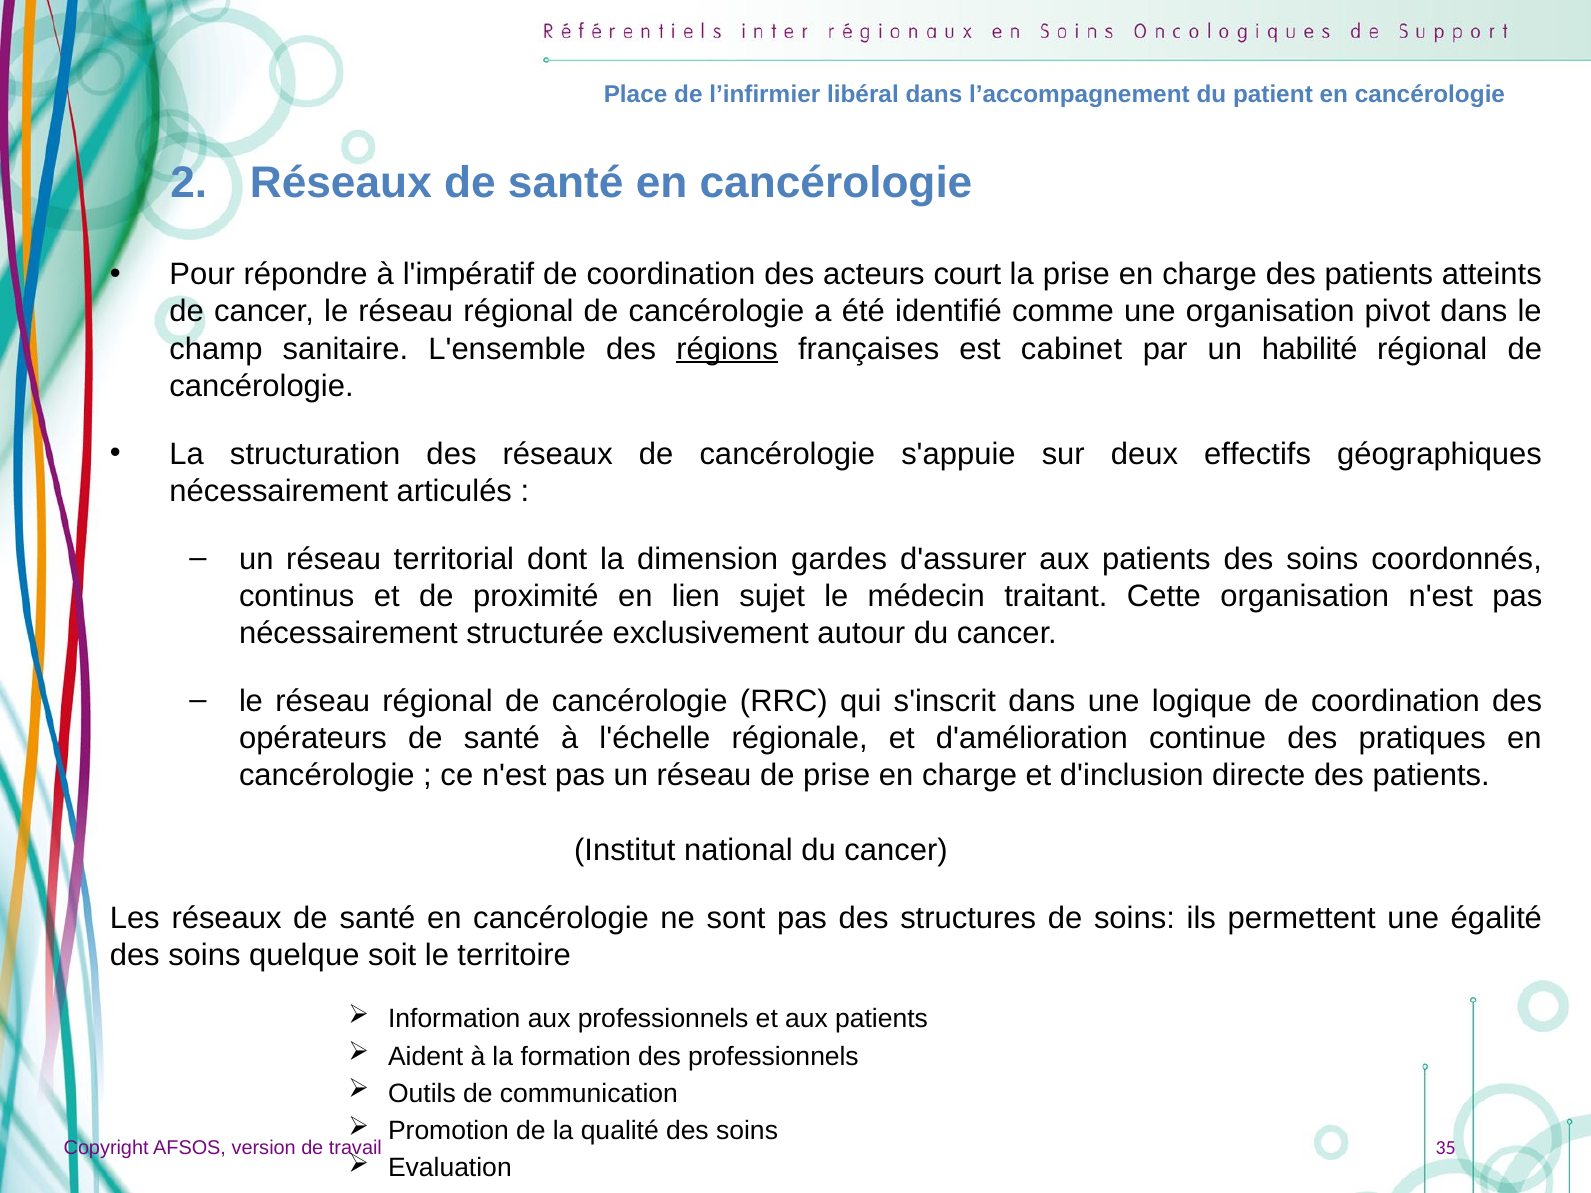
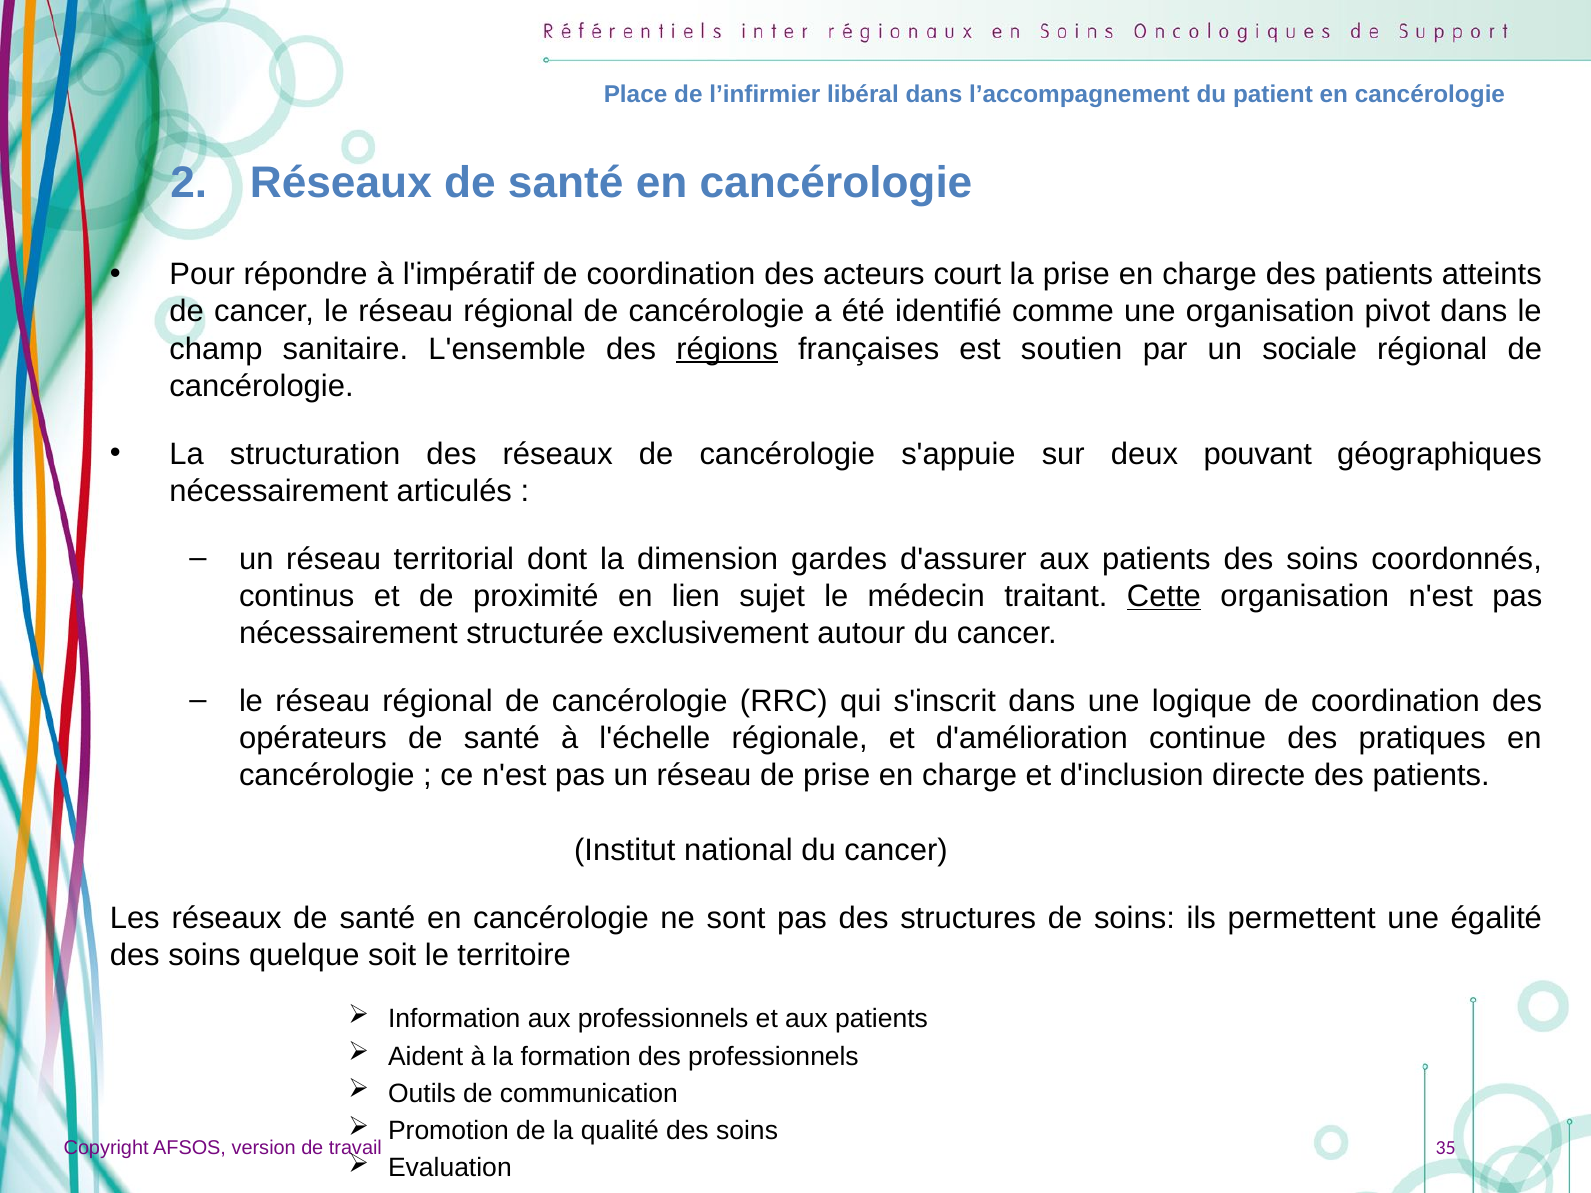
cabinet: cabinet -> soutien
habilité: habilité -> sociale
effectifs: effectifs -> pouvant
Cette underline: none -> present
